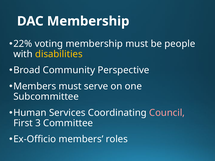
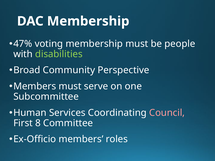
22%: 22% -> 47%
disabilities colour: yellow -> light green
3: 3 -> 8
